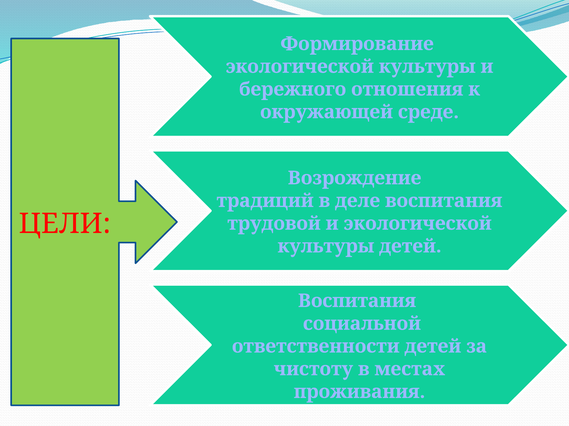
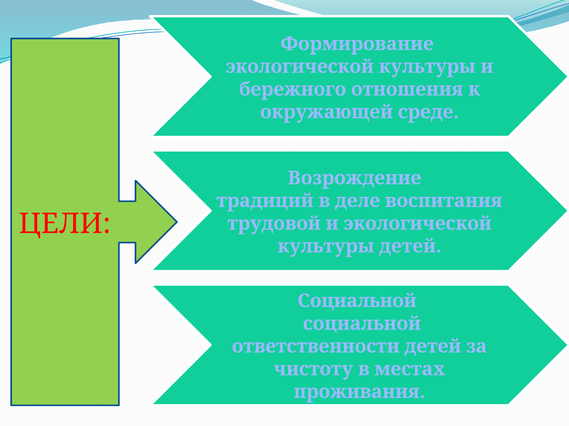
Воспитания at (357, 301): Воспитания -> Социальной
